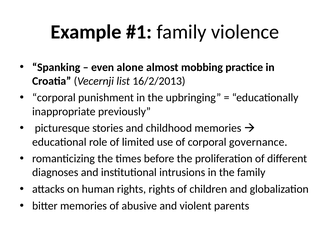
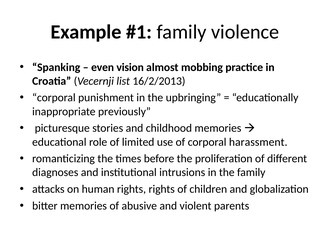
alone: alone -> vision
governance: governance -> harassment
